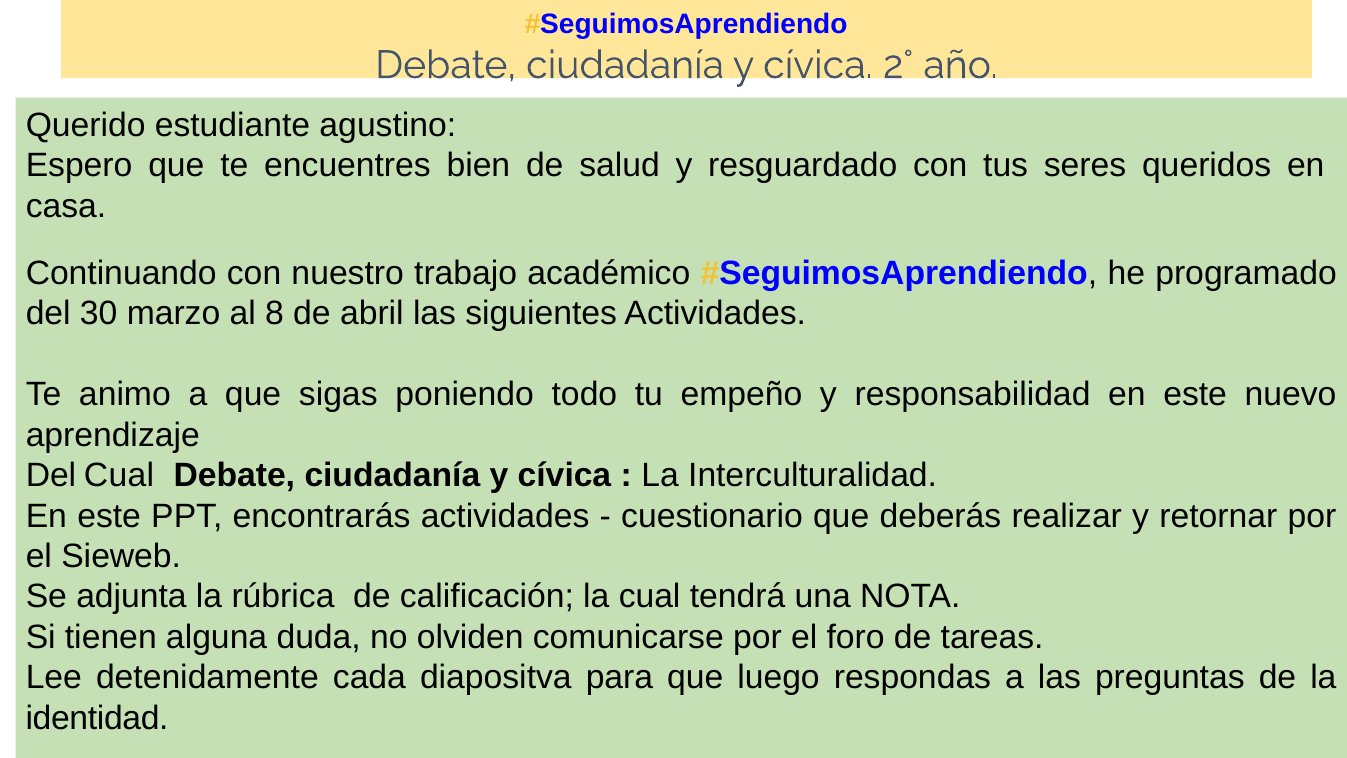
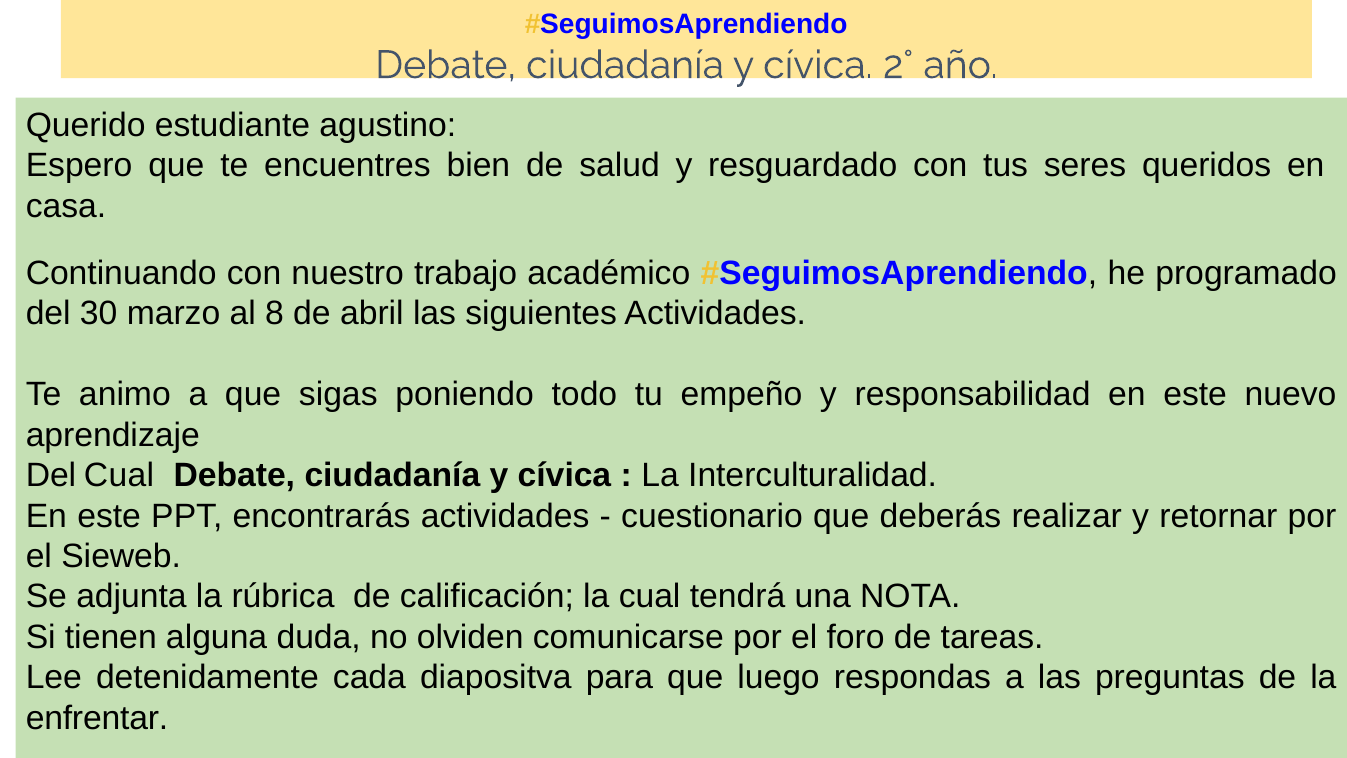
identidad: identidad -> enfrentar
